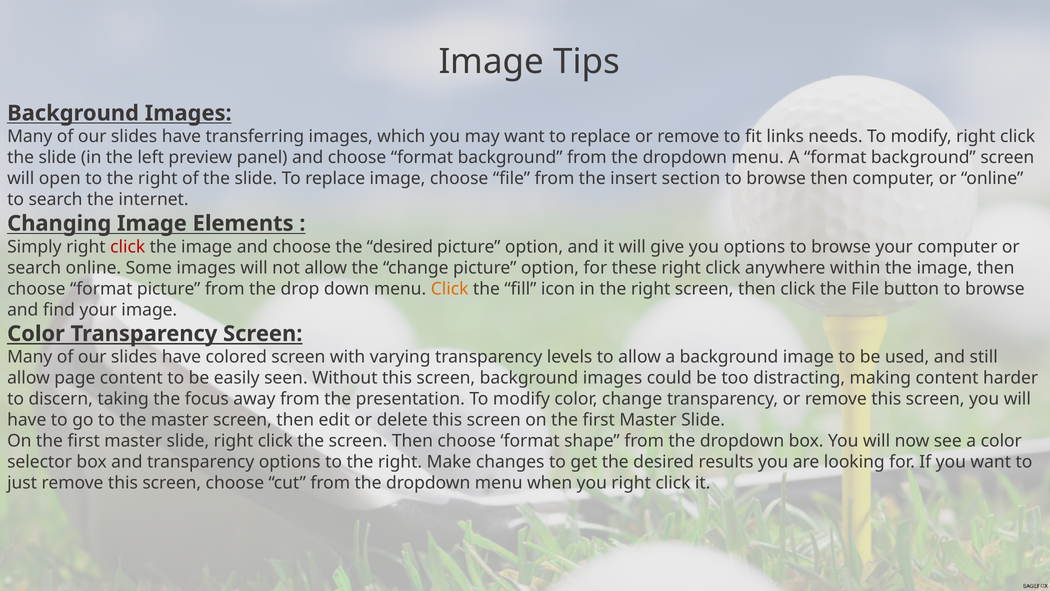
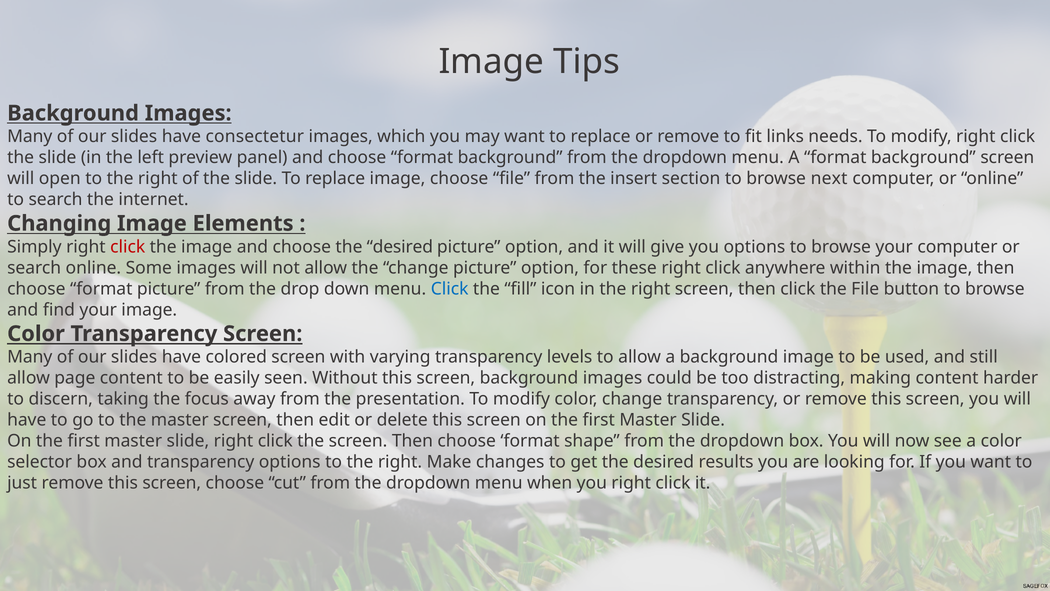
transferring: transferring -> consectetur
browse then: then -> next
Click at (450, 289) colour: orange -> blue
